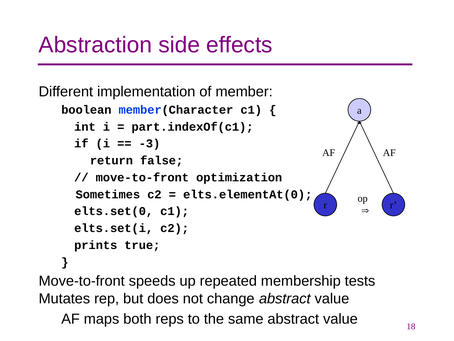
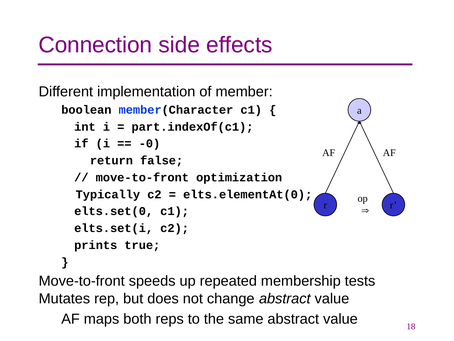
Abstraction: Abstraction -> Connection
-3: -3 -> -0
Sometimes: Sometimes -> Typically
